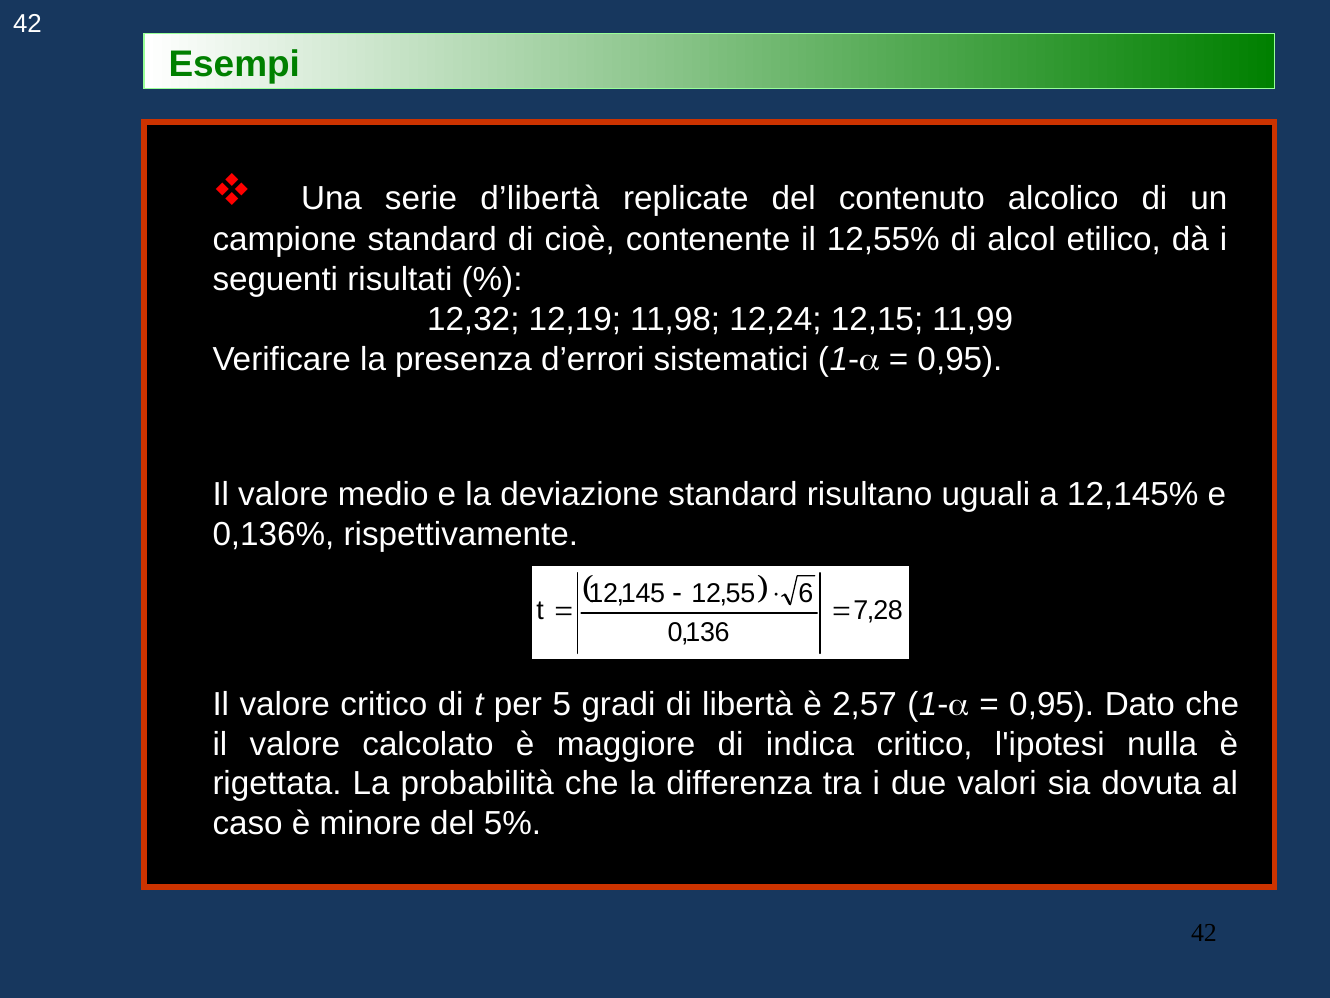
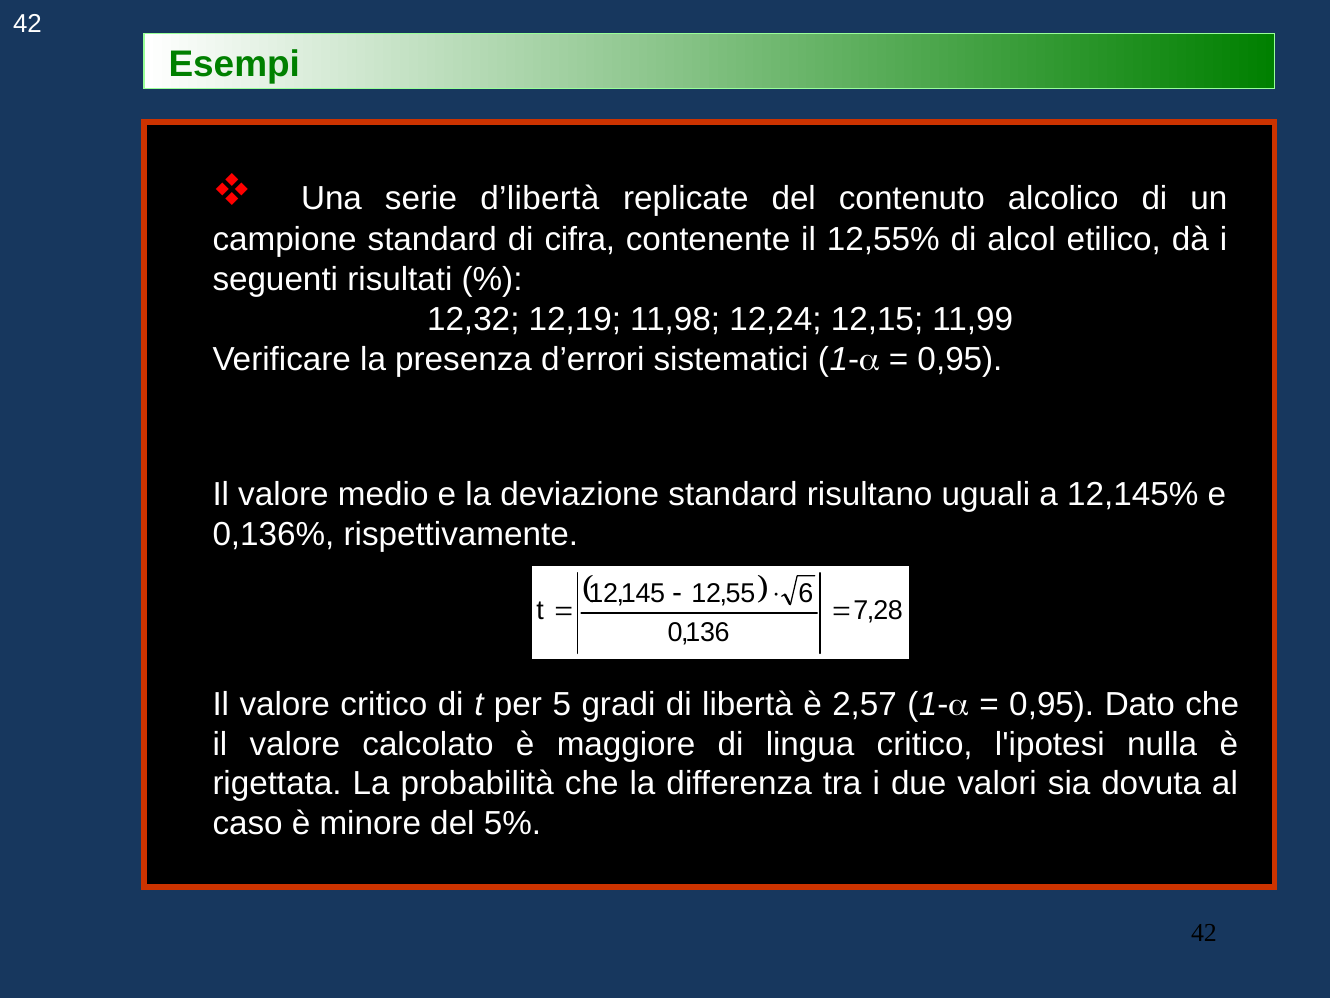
cioè: cioè -> cifra
indica: indica -> lingua
